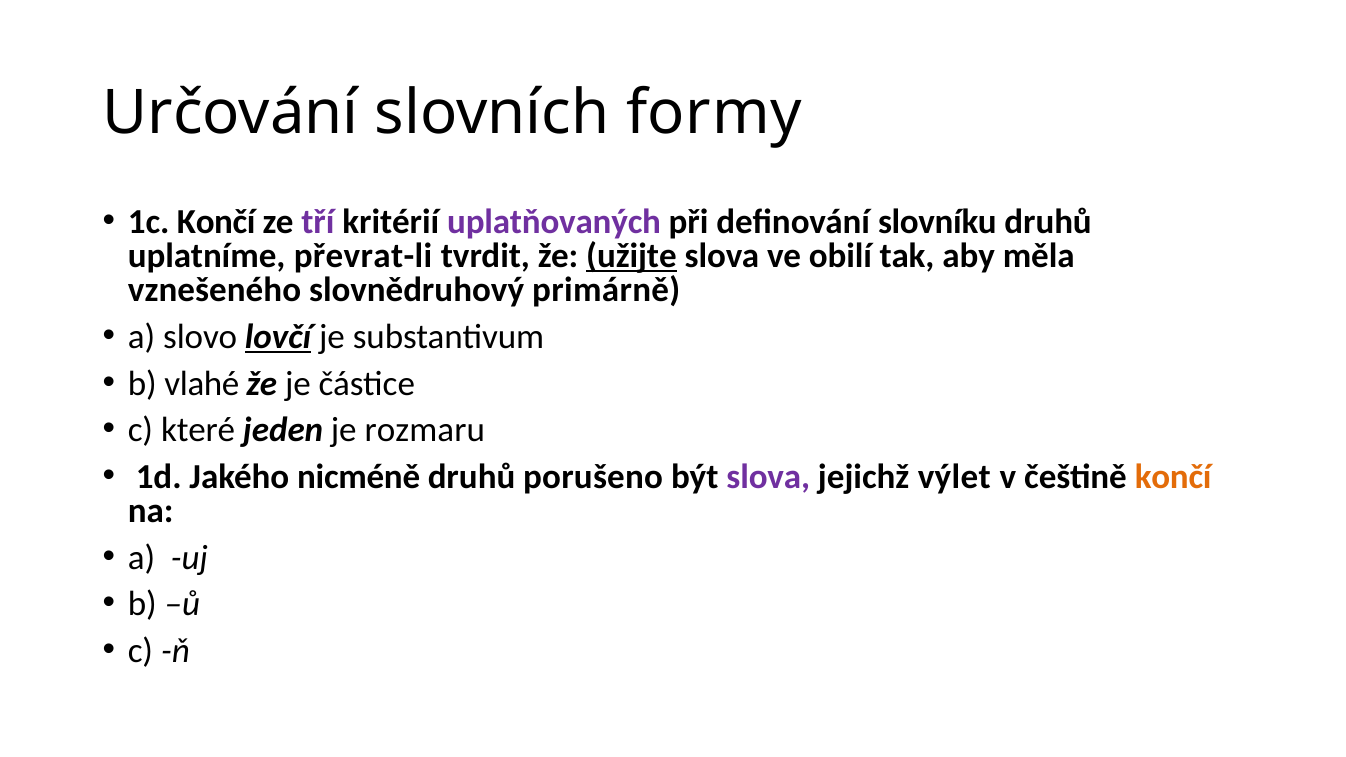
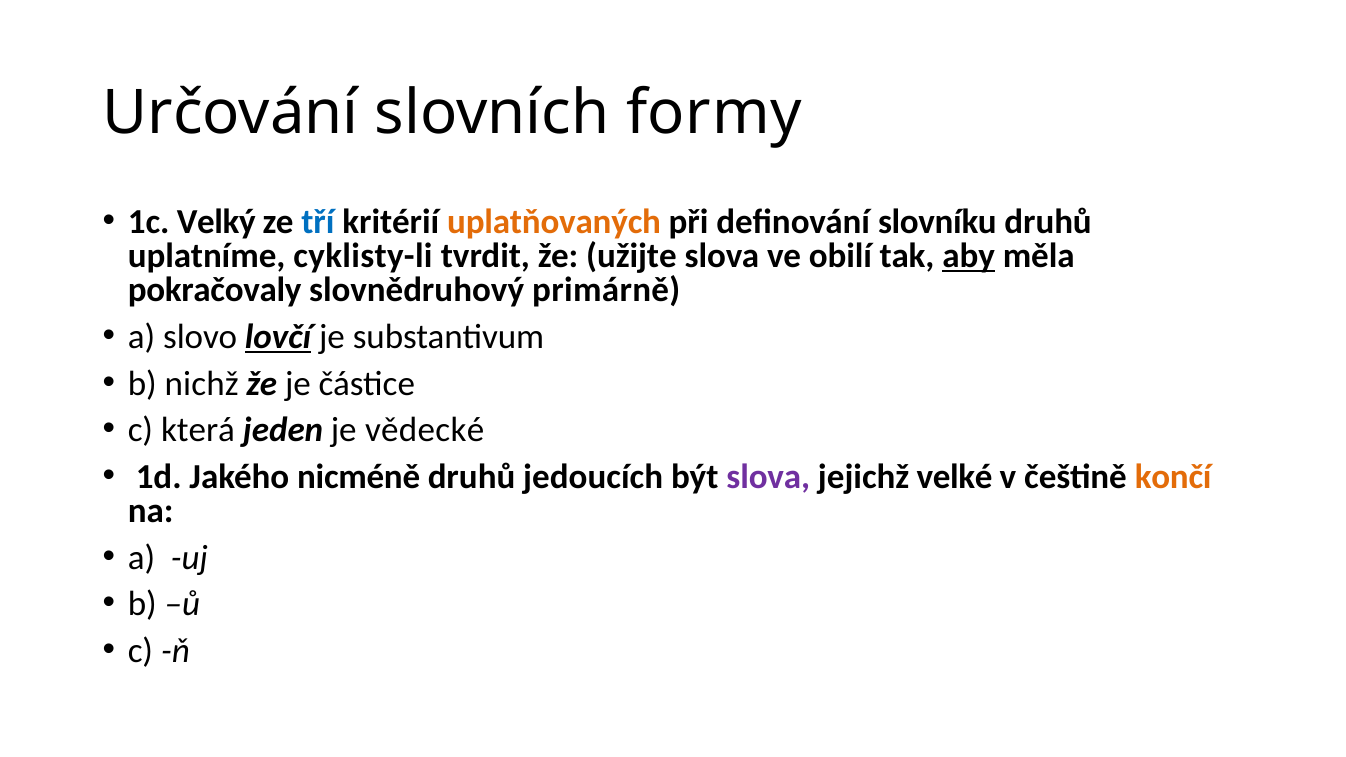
1c Končí: Končí -> Velký
tří colour: purple -> blue
uplatňovaných colour: purple -> orange
převrat-li: převrat-li -> cyklisty-li
užijte underline: present -> none
aby underline: none -> present
vznešeného: vznešeného -> pokračovaly
vlahé: vlahé -> nichž
které: které -> která
rozmaru: rozmaru -> vědecké
porušeno: porušeno -> jedoucích
výlet: výlet -> velké
